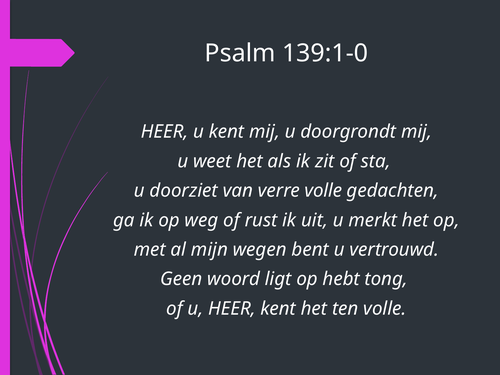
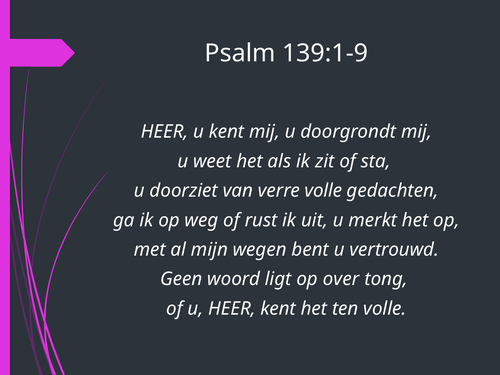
139:1-0: 139:1-0 -> 139:1-9
hebt: hebt -> over
